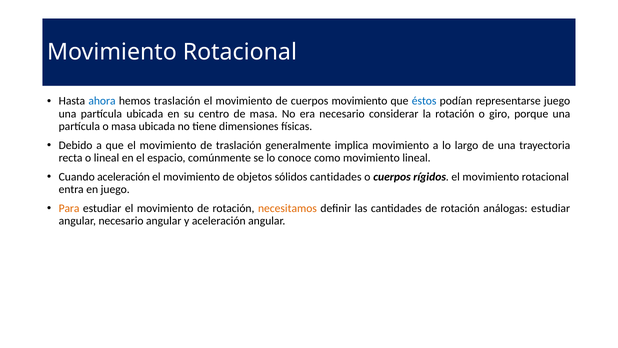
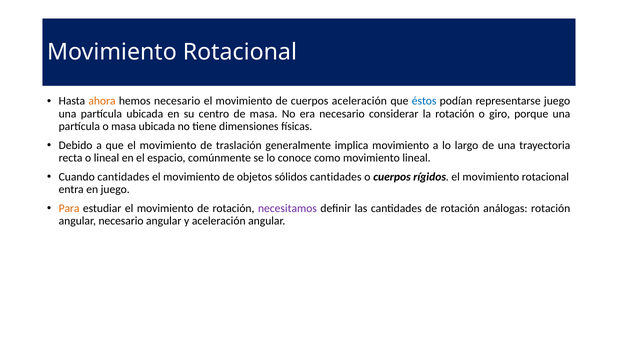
ahora colour: blue -> orange
hemos traslación: traslación -> necesario
cuerpos movimiento: movimiento -> aceleración
Cuando aceleración: aceleración -> cantidades
necesitamos colour: orange -> purple
análogas estudiar: estudiar -> rotación
